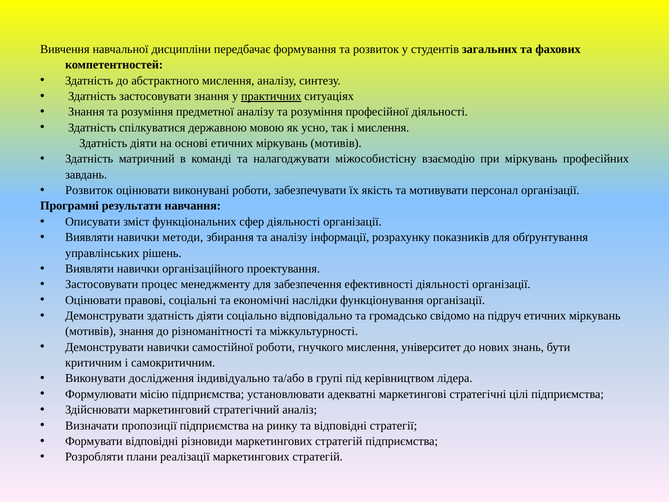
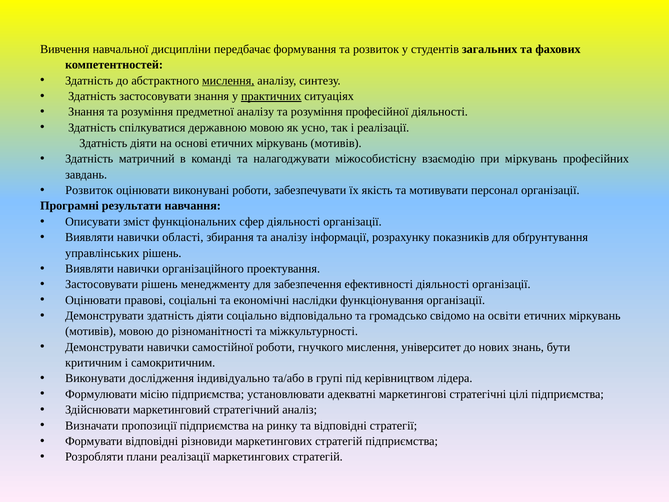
мислення at (228, 81) underline: none -> present
і мислення: мислення -> реалізації
методи: методи -> області
Застосовувати процес: процес -> рішень
підруч: підруч -> освіти
мотивів знання: знання -> мовою
